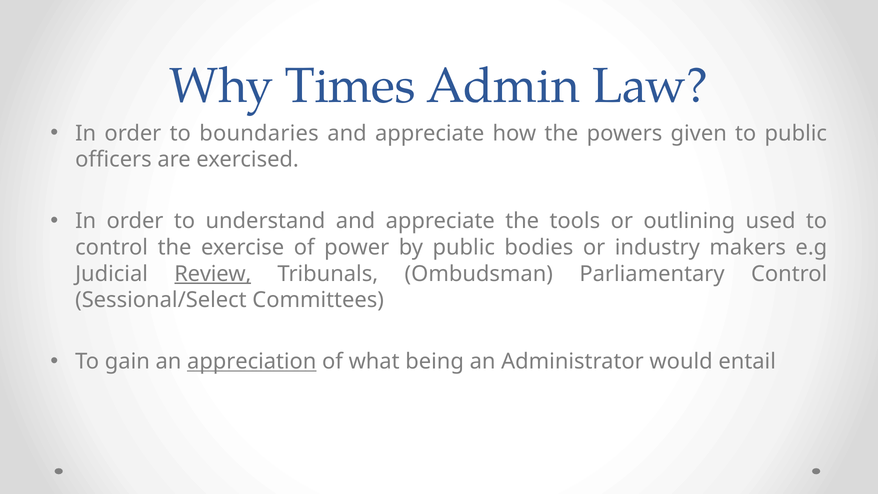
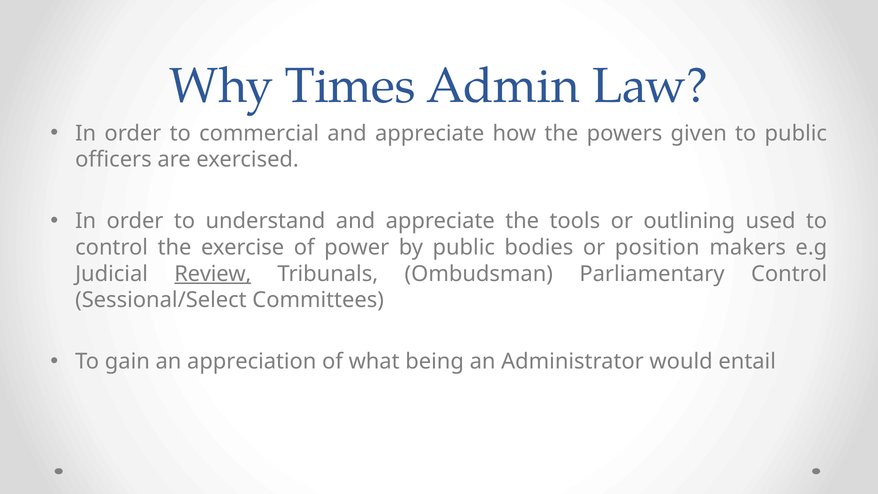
boundaries: boundaries -> commercial
industry: industry -> position
appreciation underline: present -> none
